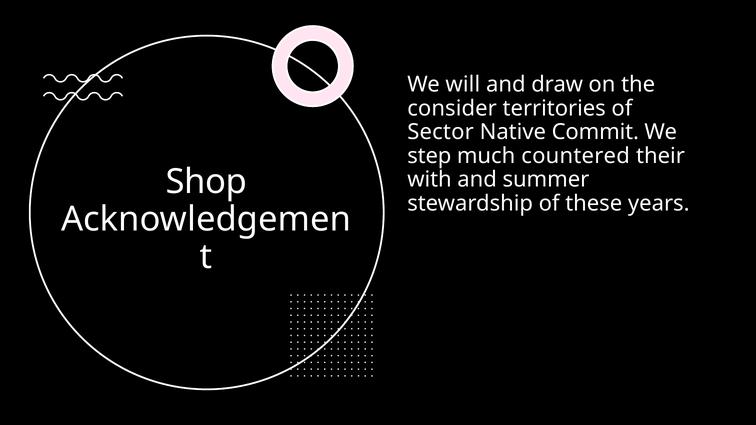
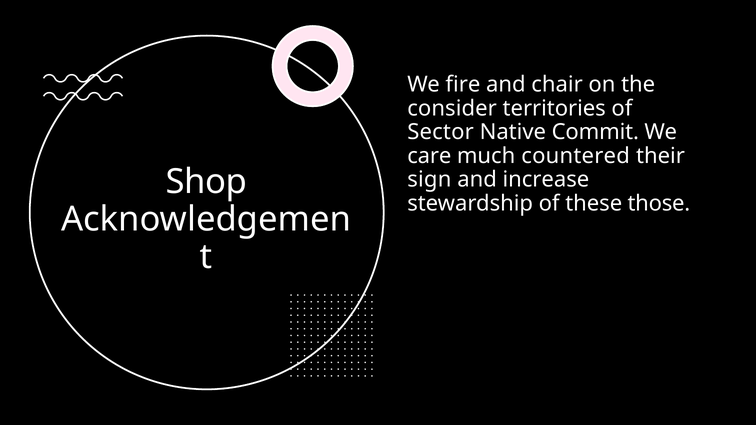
will: will -> fire
draw: draw -> chair
step: step -> care
with: with -> sign
summer: summer -> increase
years: years -> those
